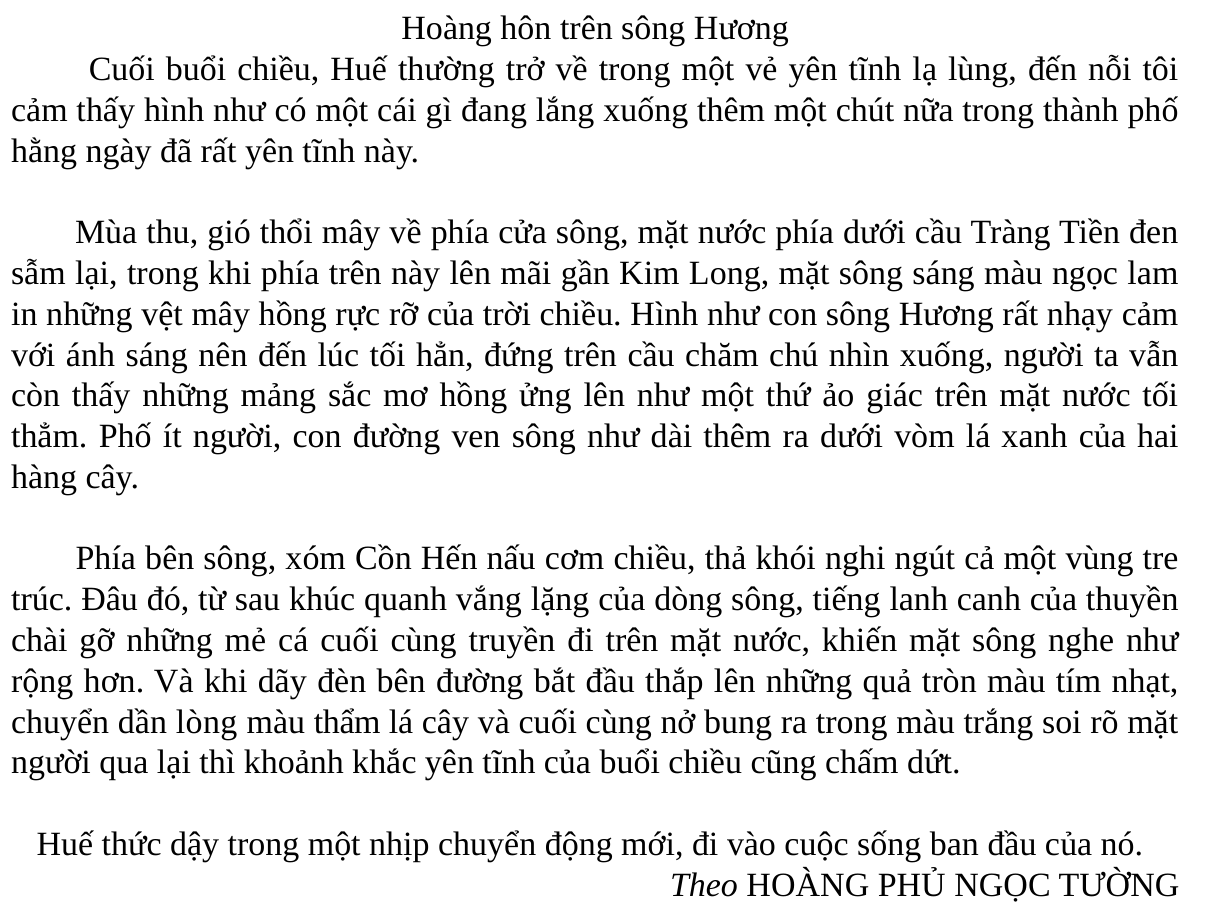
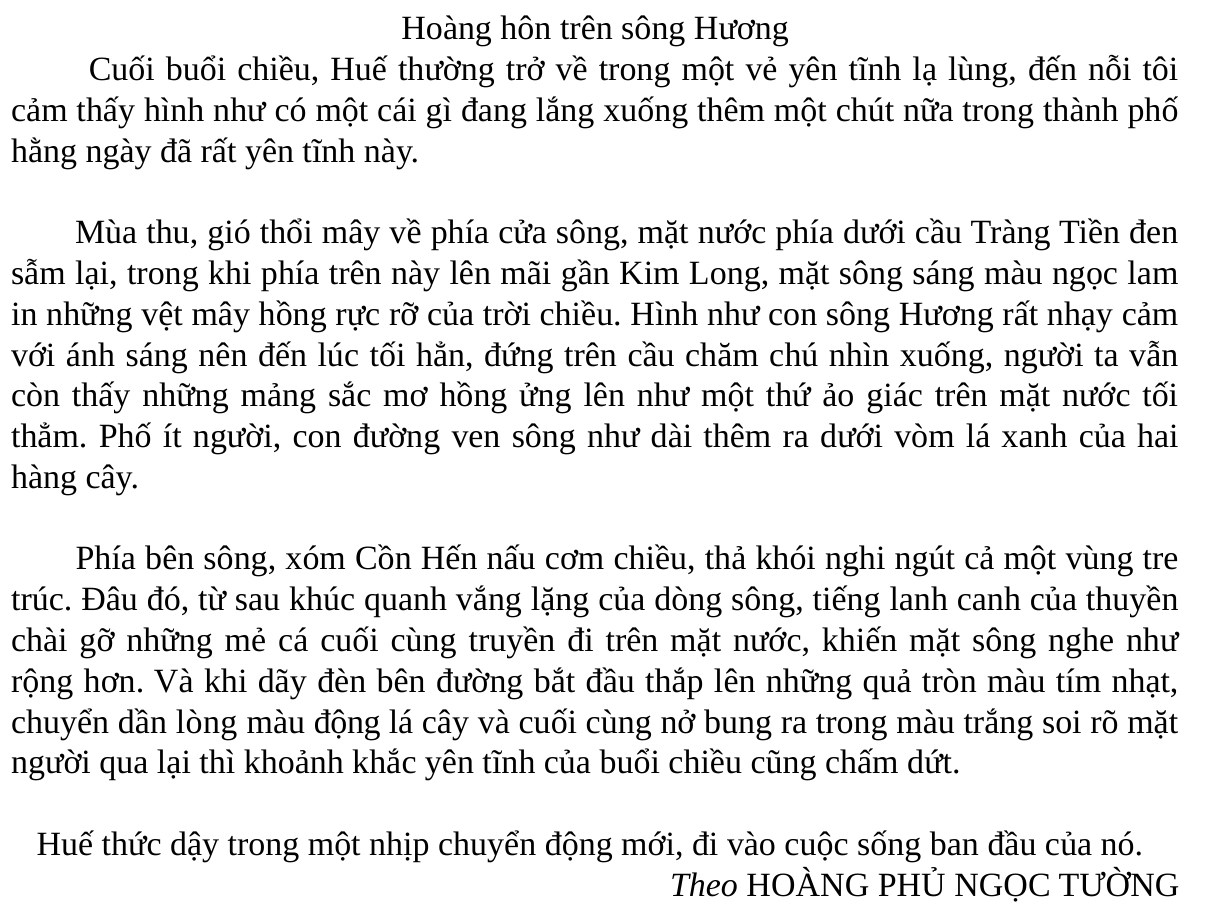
màu thẩm: thẩm -> động
